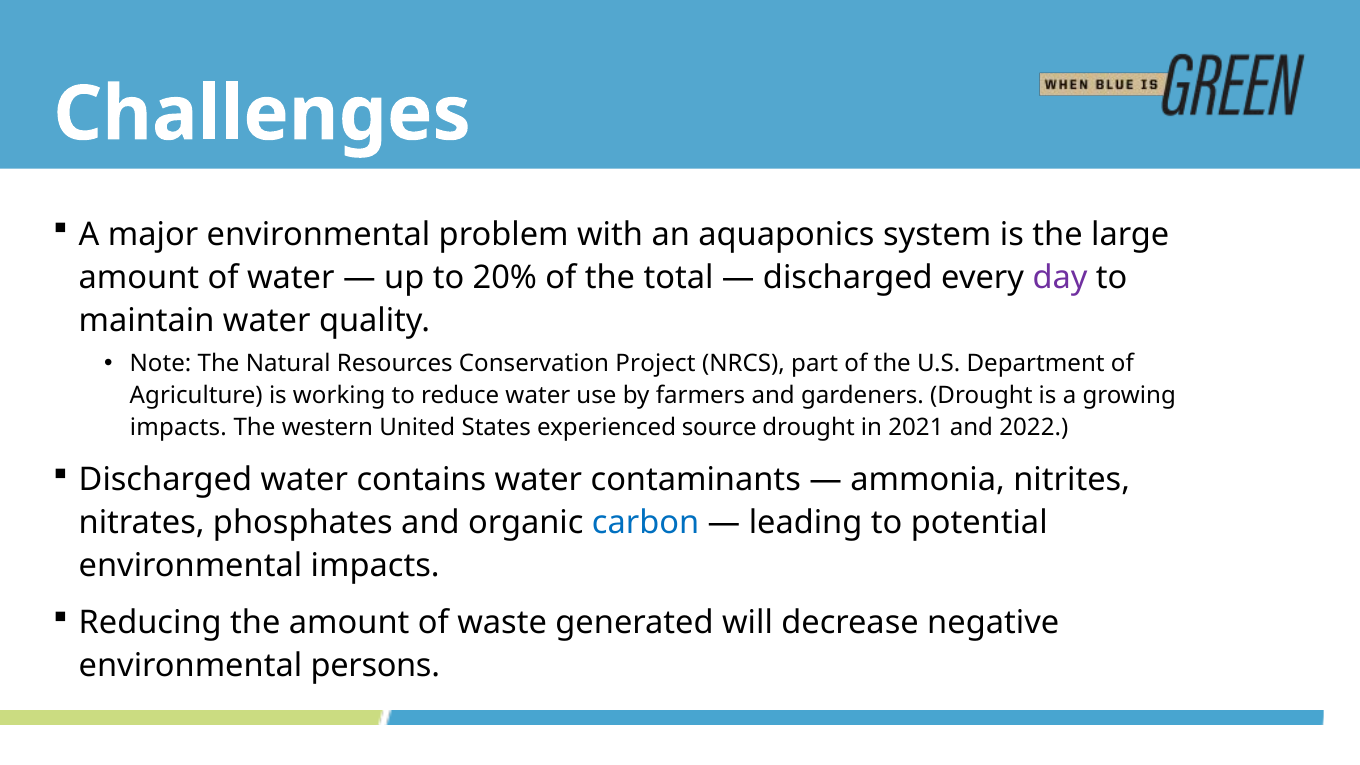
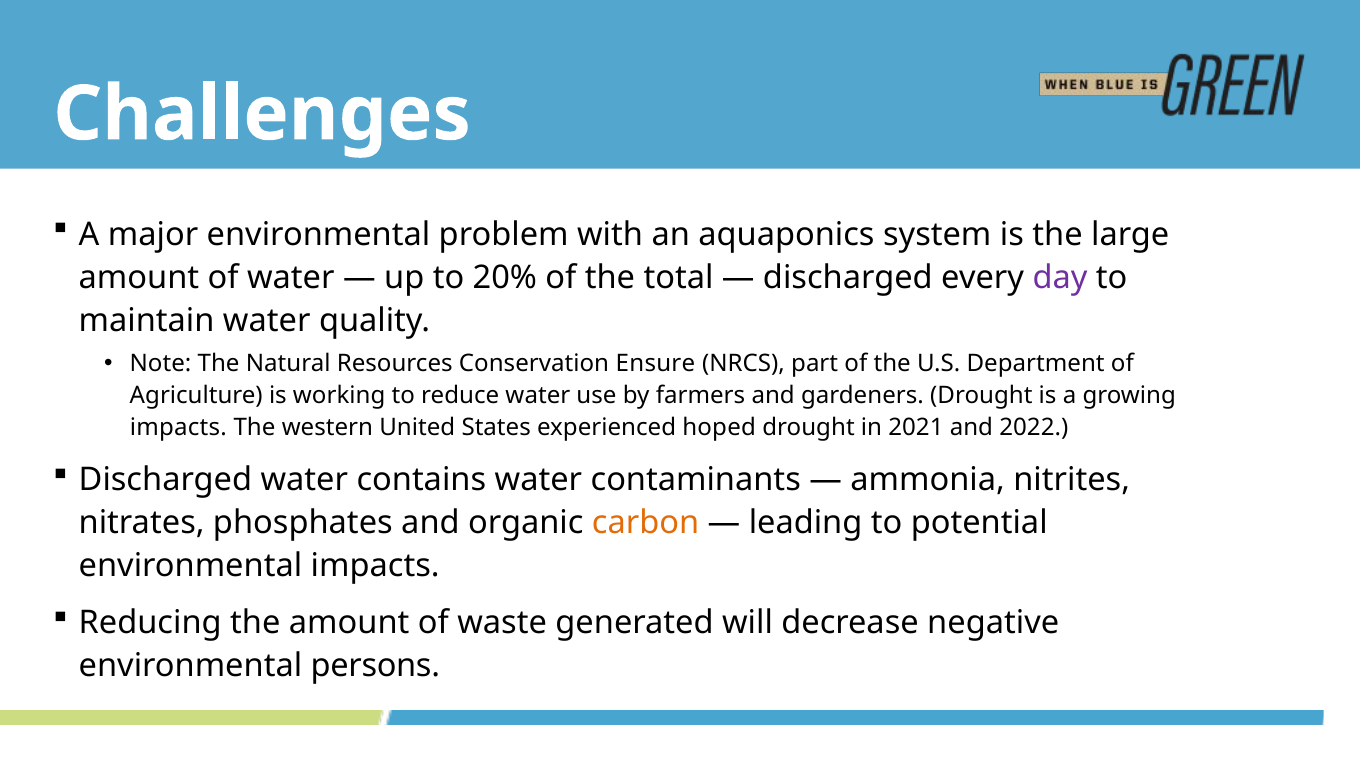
Project: Project -> Ensure
source: source -> hoped
carbon colour: blue -> orange
